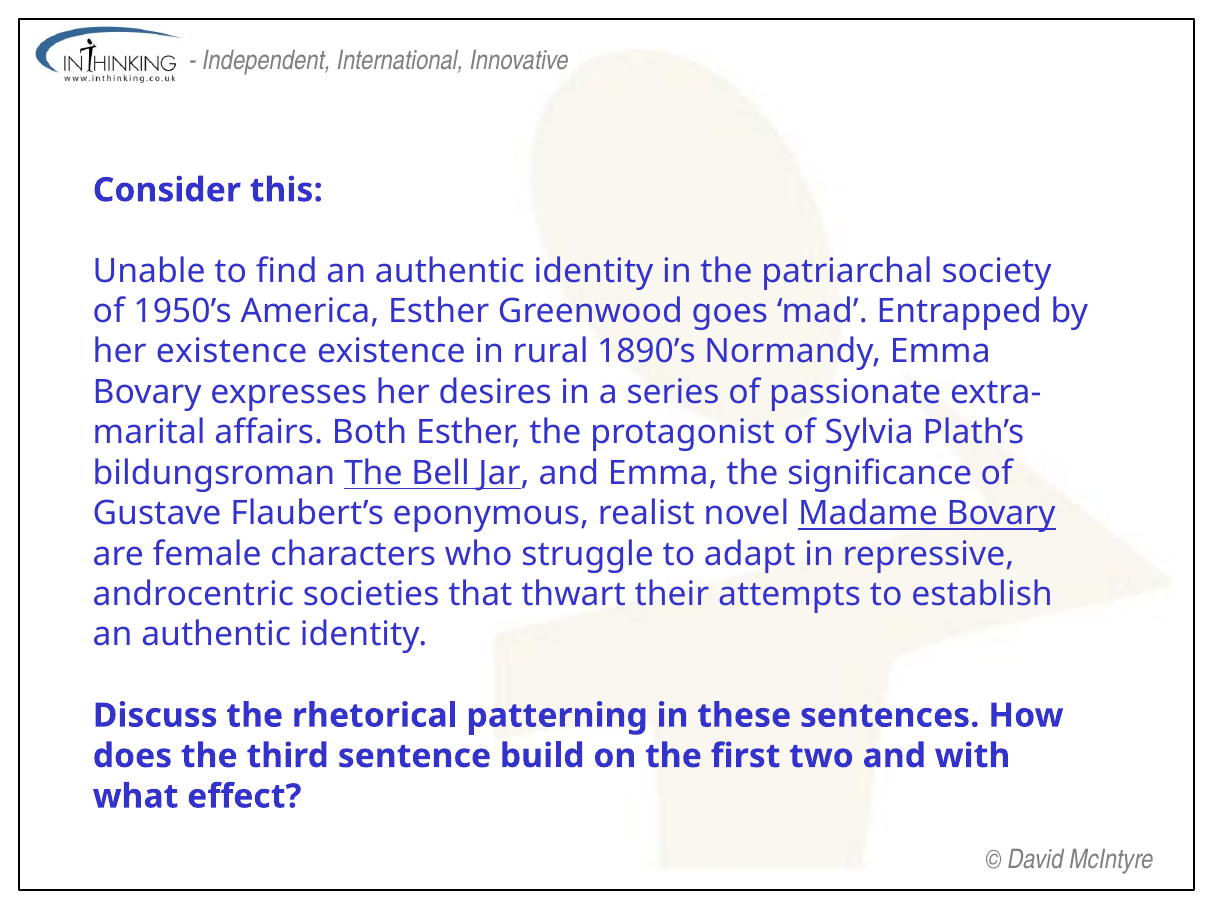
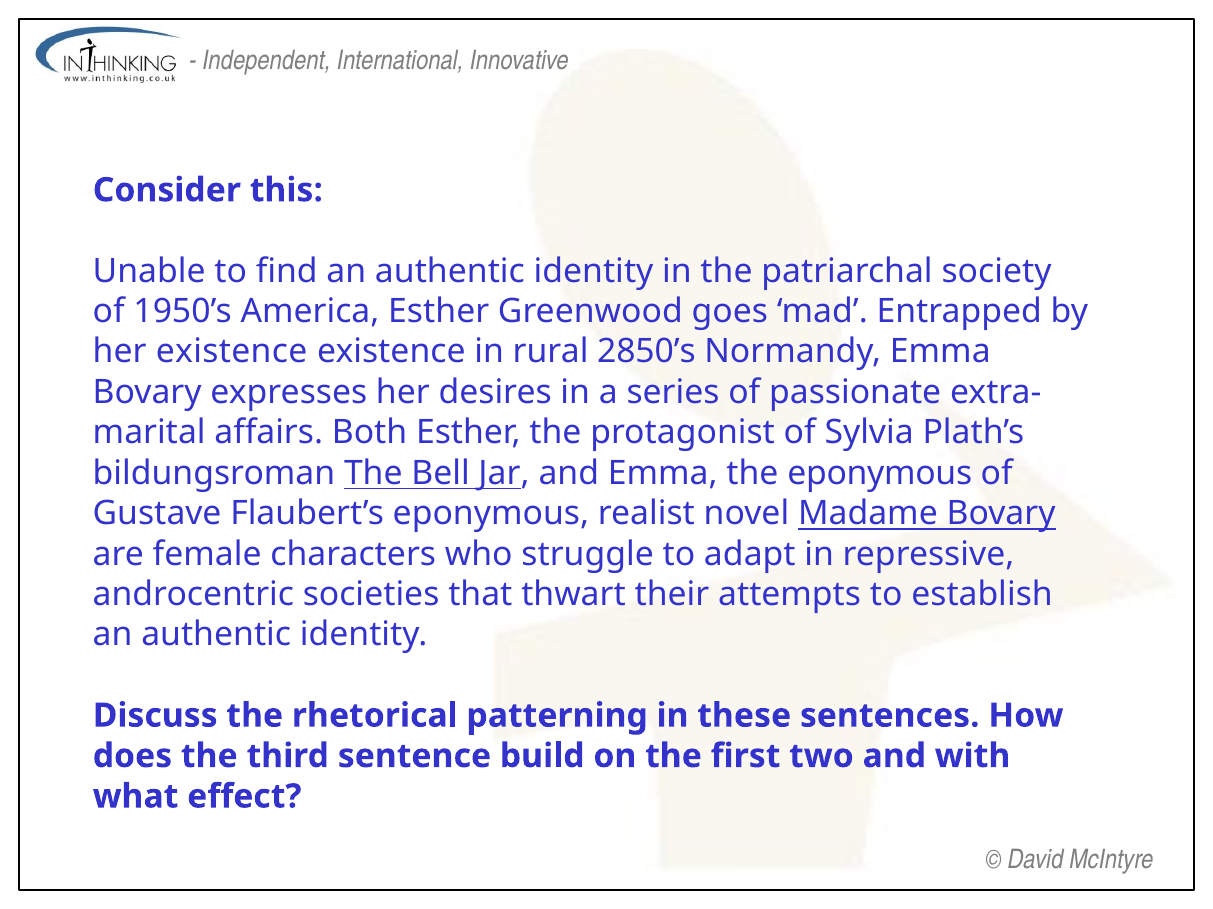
1890’s: 1890’s -> 2850’s
the significance: significance -> eponymous
